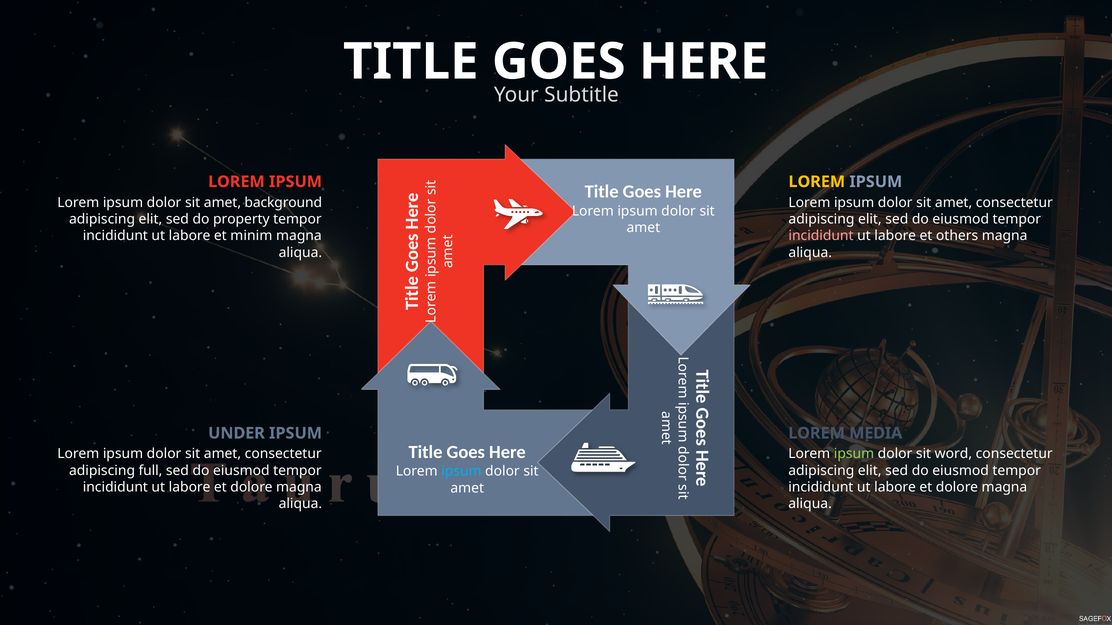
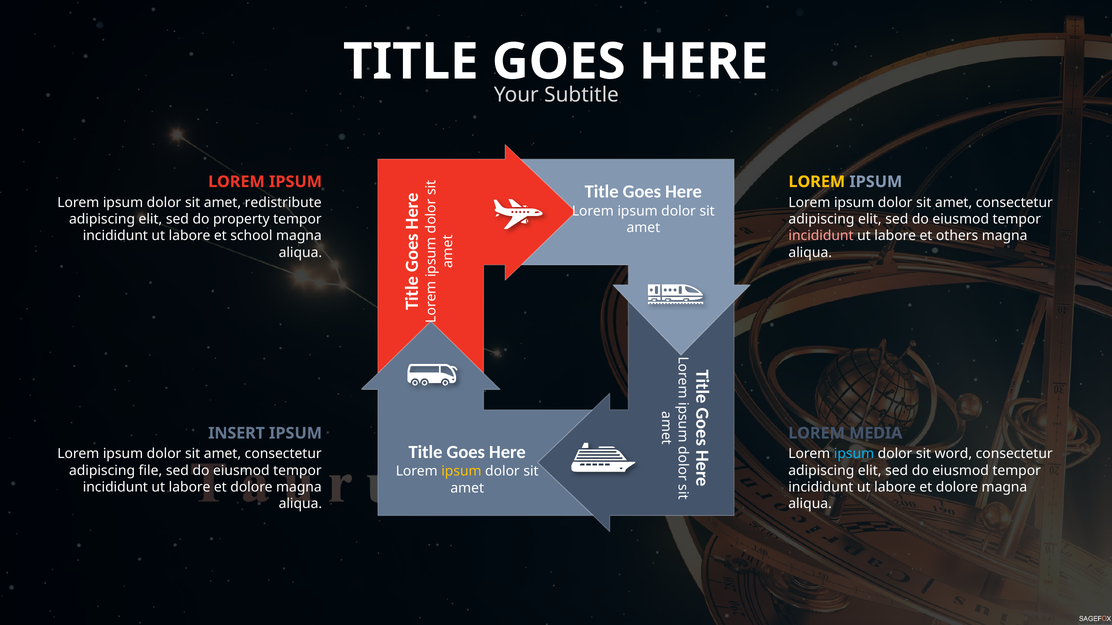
background: background -> redistribute
minim: minim -> school
UNDER: UNDER -> INSERT
ipsum at (854, 454) colour: light green -> light blue
full: full -> file
ipsum at (461, 472) colour: light blue -> yellow
